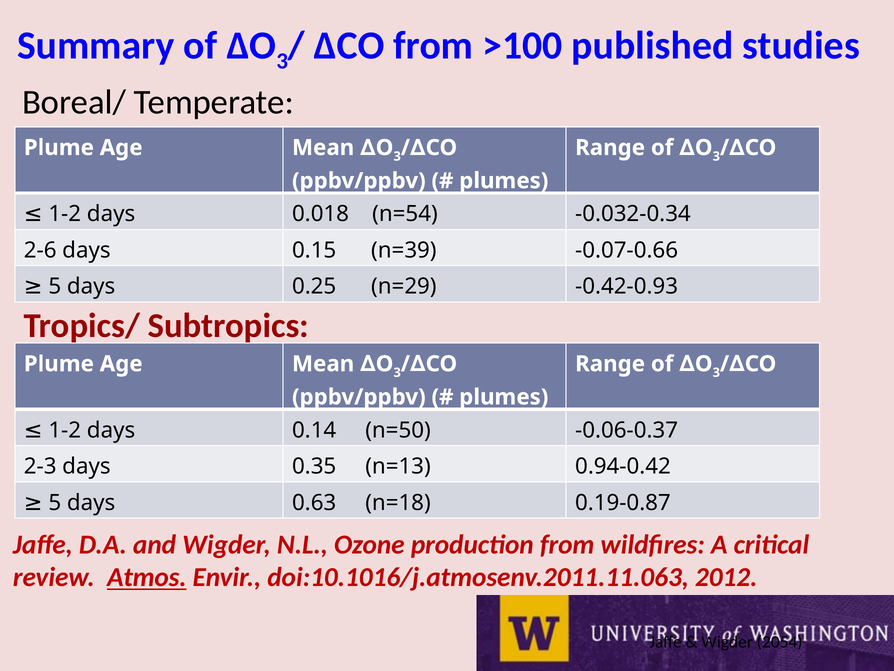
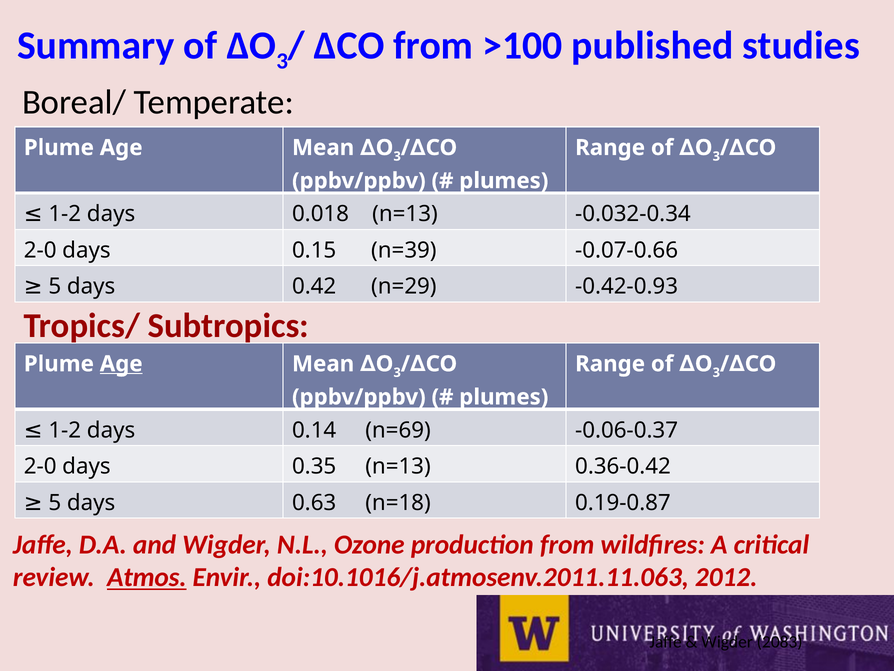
0.018 n=54: n=54 -> n=13
2-6 at (40, 250): 2-6 -> 2-0
0.25: 0.25 -> 0.42
Age at (121, 364) underline: none -> present
n=50: n=50 -> n=69
2-3 at (40, 466): 2-3 -> 2-0
0.94-0.42: 0.94-0.42 -> 0.36-0.42
2054: 2054 -> 2083
